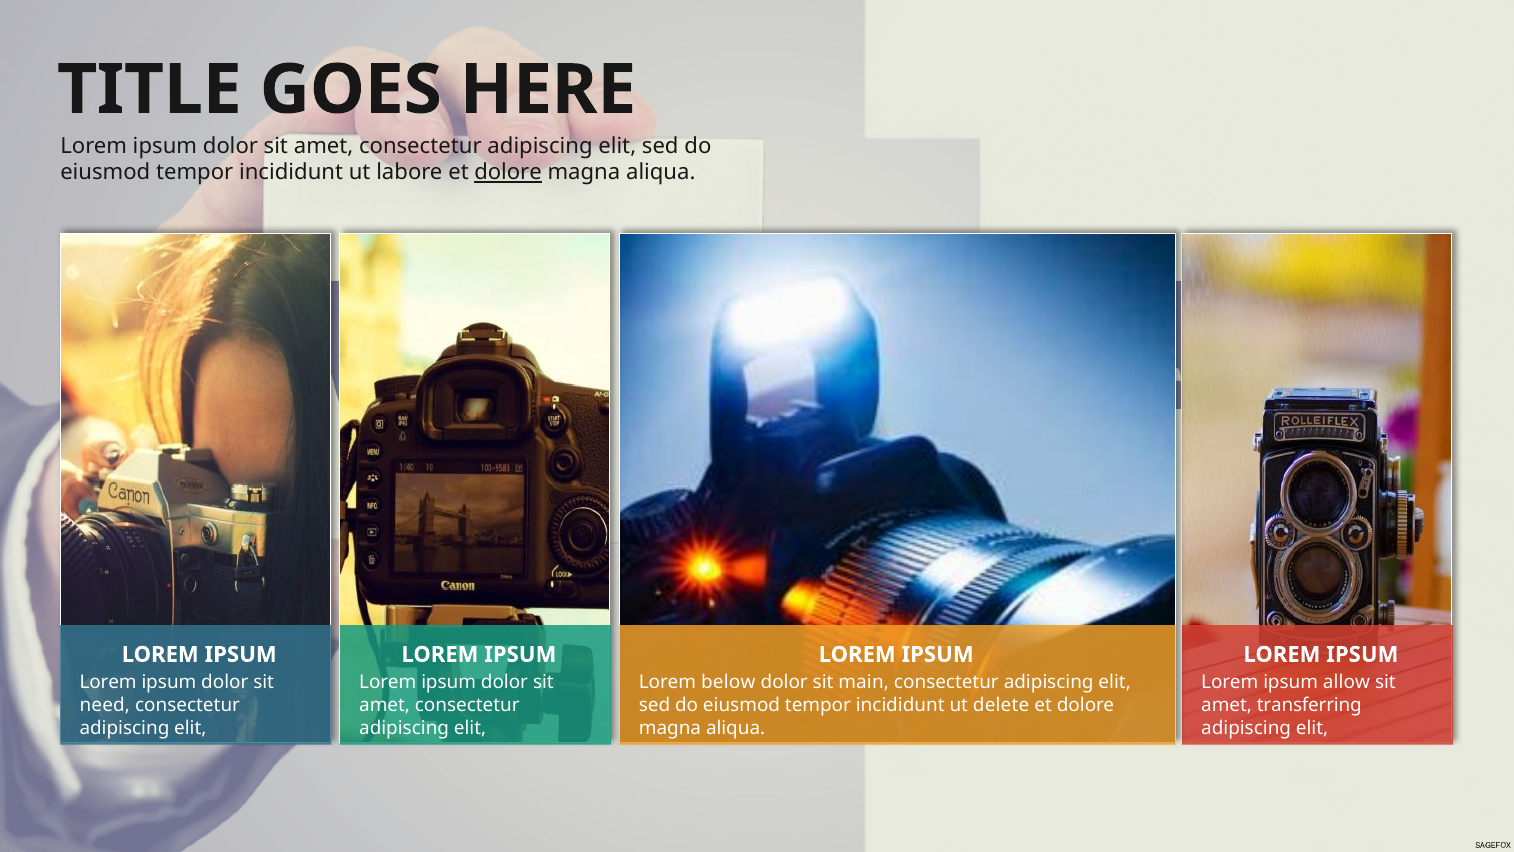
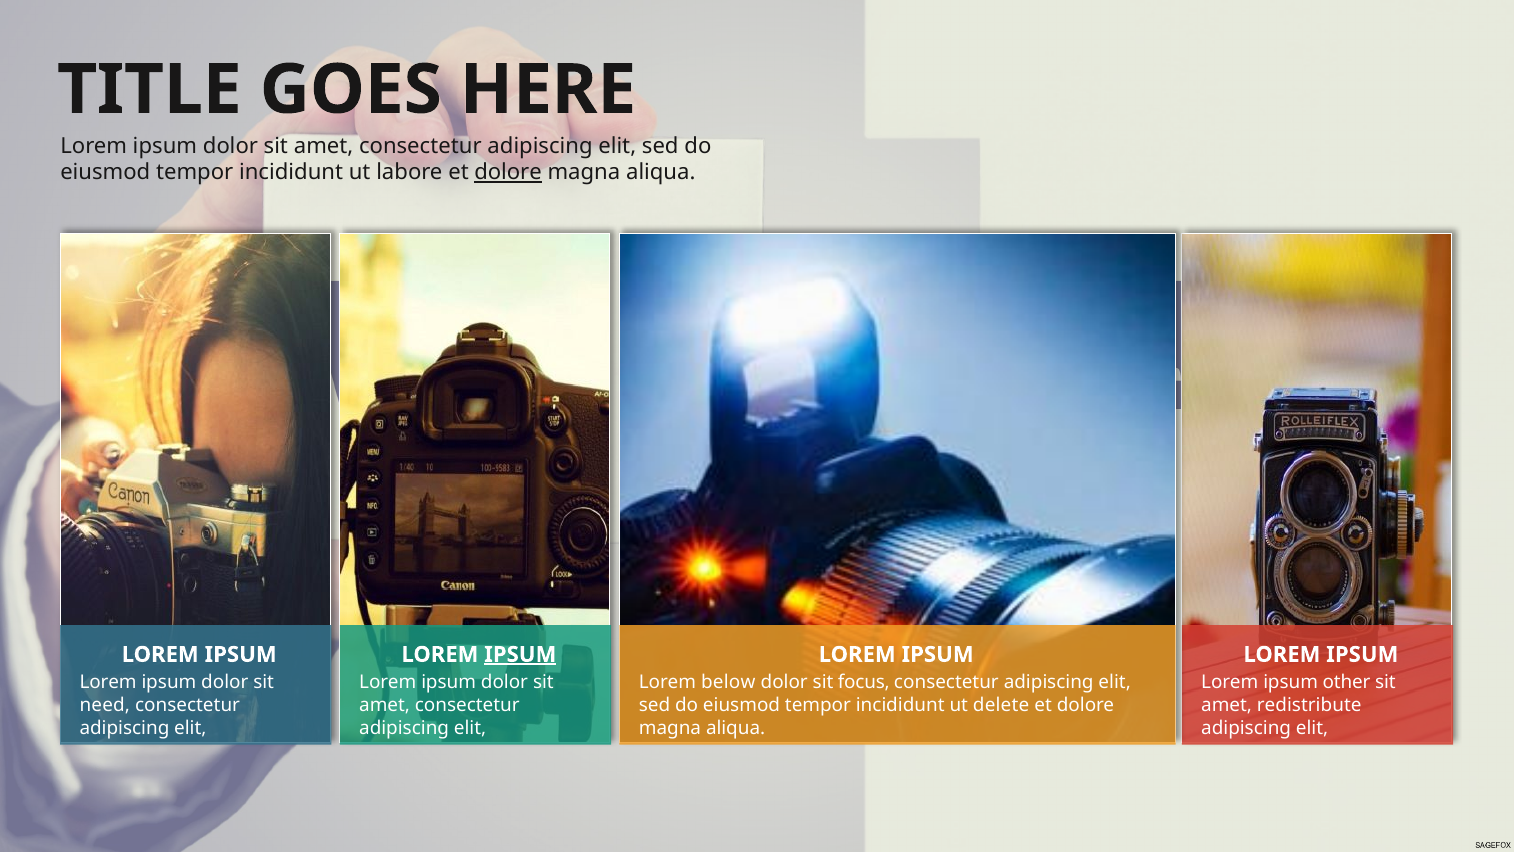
IPSUM at (520, 654) underline: none -> present
main: main -> focus
allow: allow -> other
transferring: transferring -> redistribute
